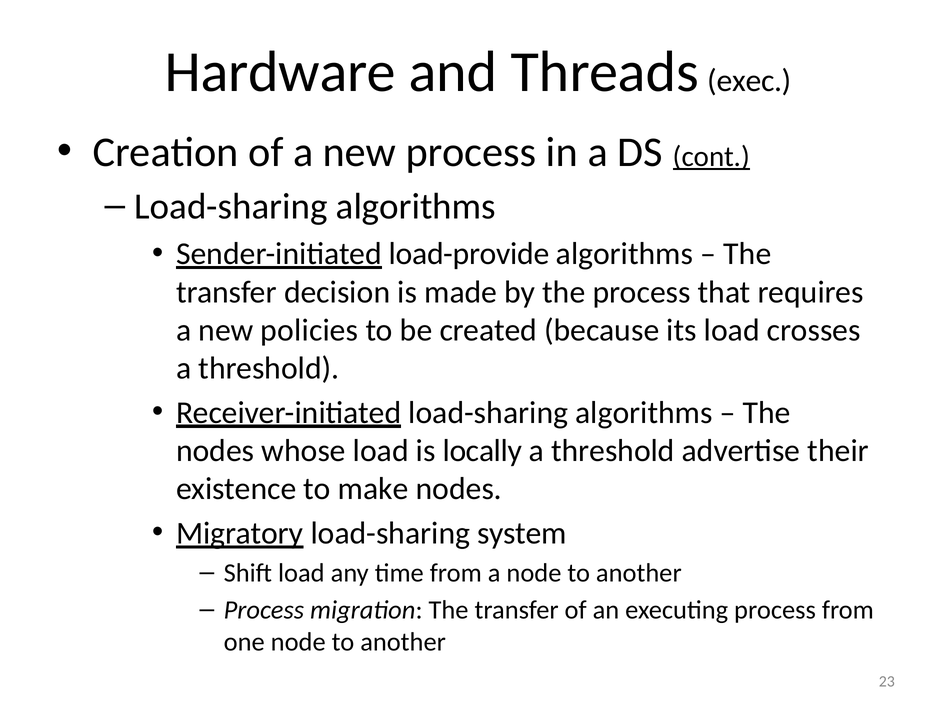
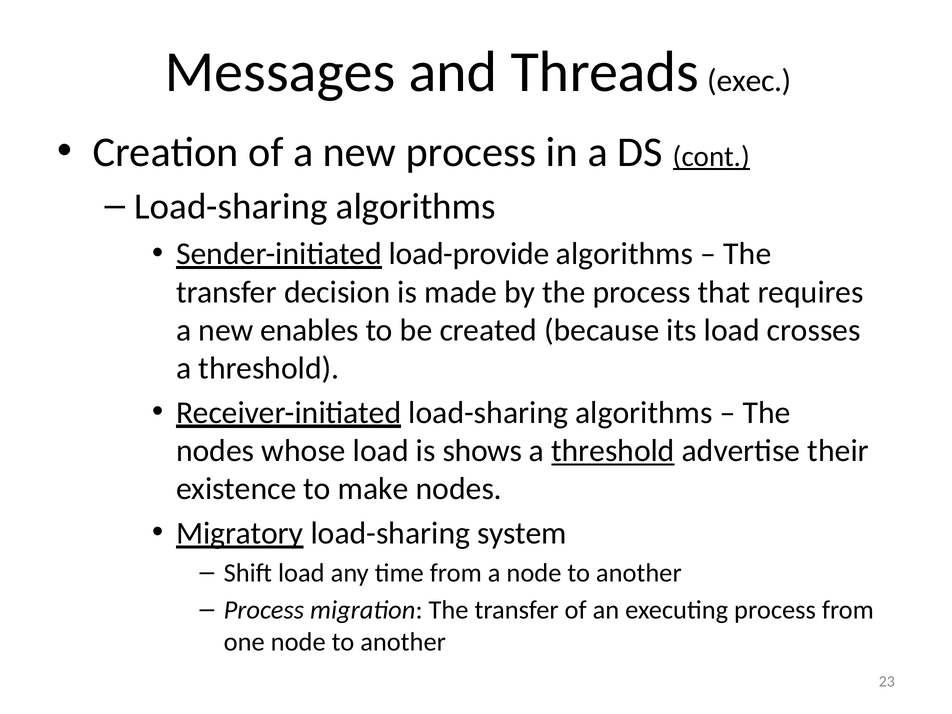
Hardware: Hardware -> Messages
policies: policies -> enables
locally: locally -> shows
threshold at (613, 451) underline: none -> present
